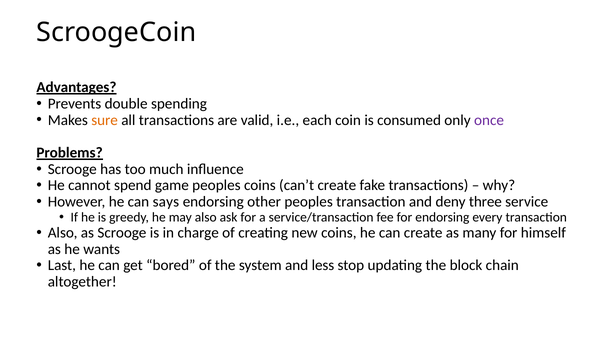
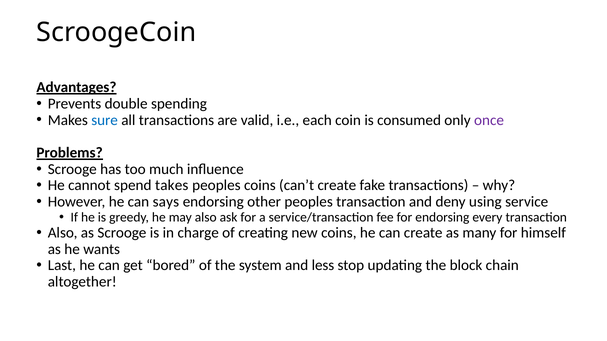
sure colour: orange -> blue
game: game -> takes
three: three -> using
